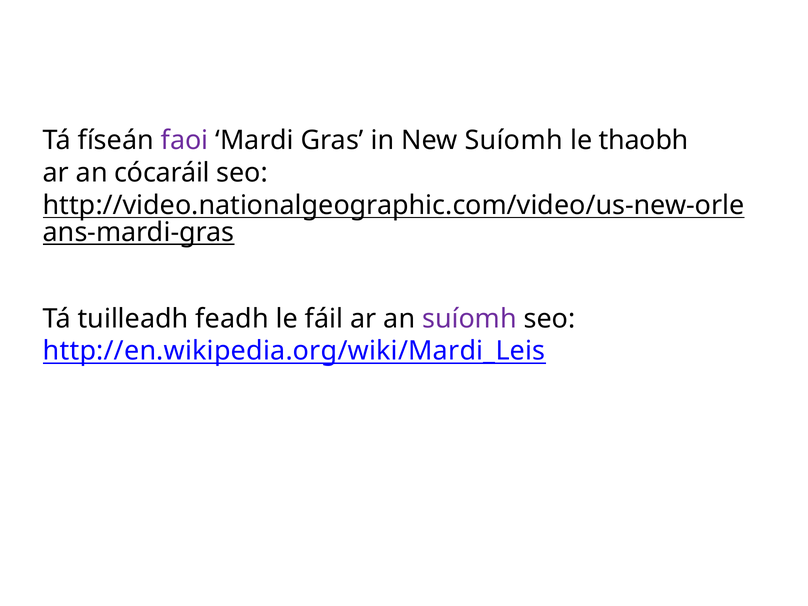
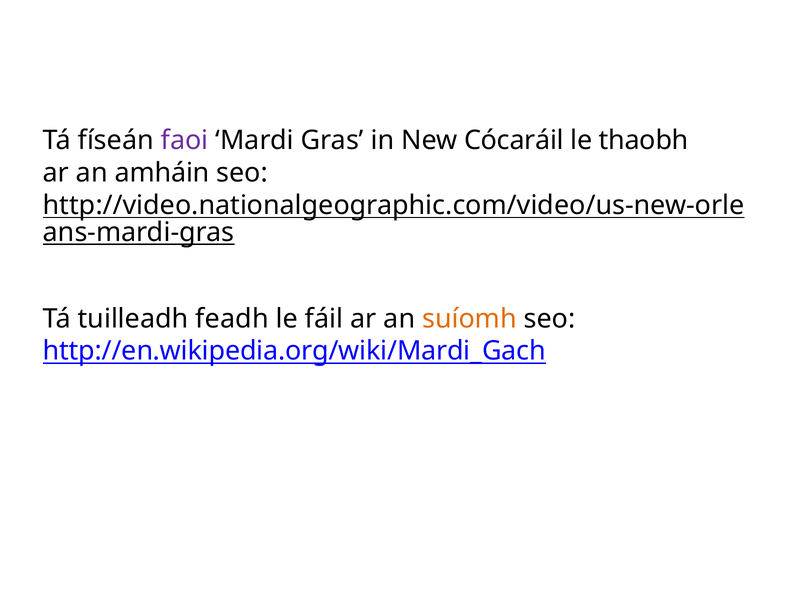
New Suíomh: Suíomh -> Cócaráil
cócaráil: cócaráil -> amháin
suíomh at (469, 319) colour: purple -> orange
http://en.wikipedia.org/wiki/Mardi_Leis: http://en.wikipedia.org/wiki/Mardi_Leis -> http://en.wikipedia.org/wiki/Mardi_Gach
